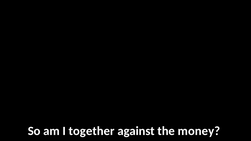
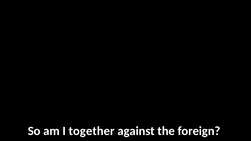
money: money -> foreign
